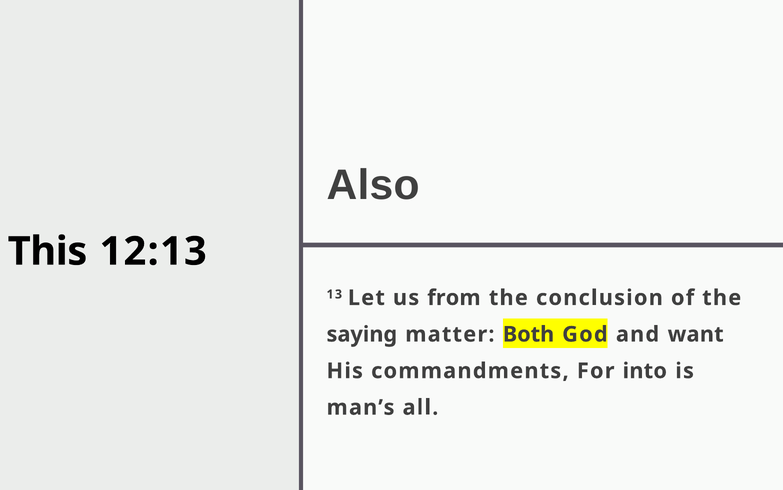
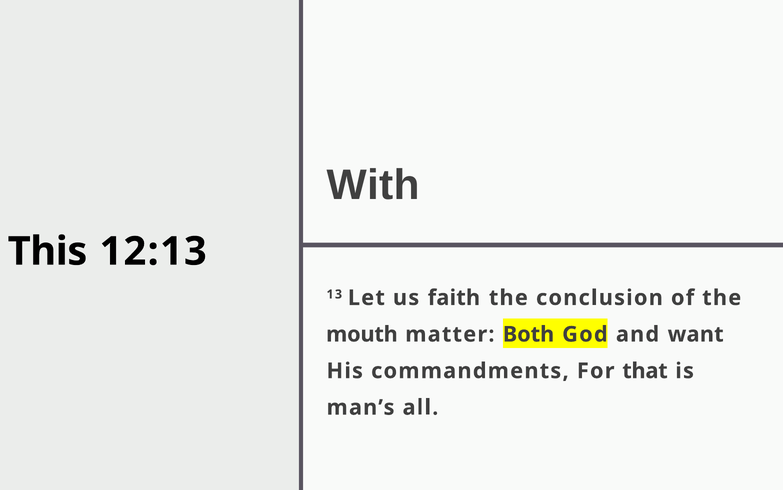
Also: Also -> With
from: from -> faith
saying: saying -> mouth
into: into -> that
